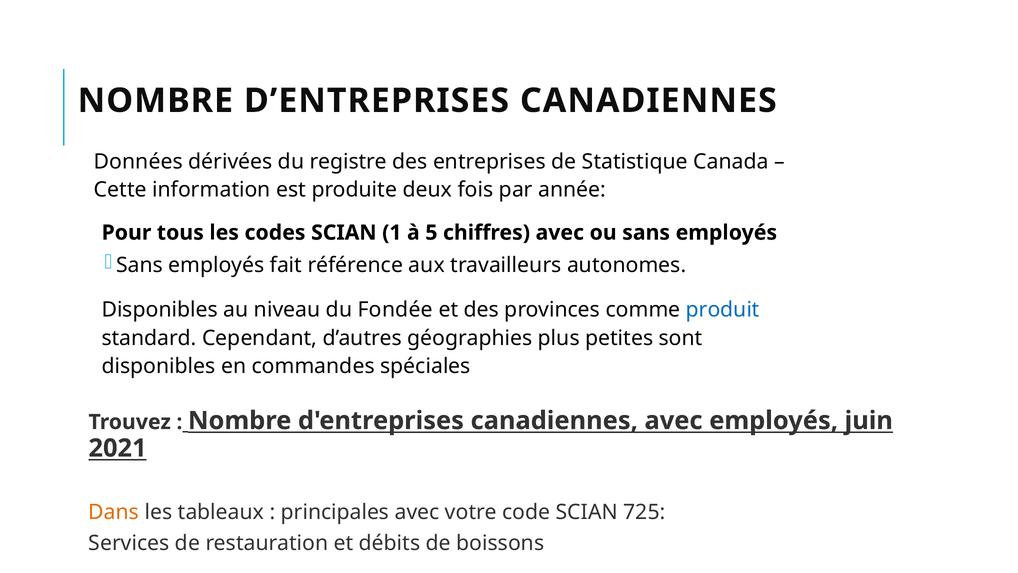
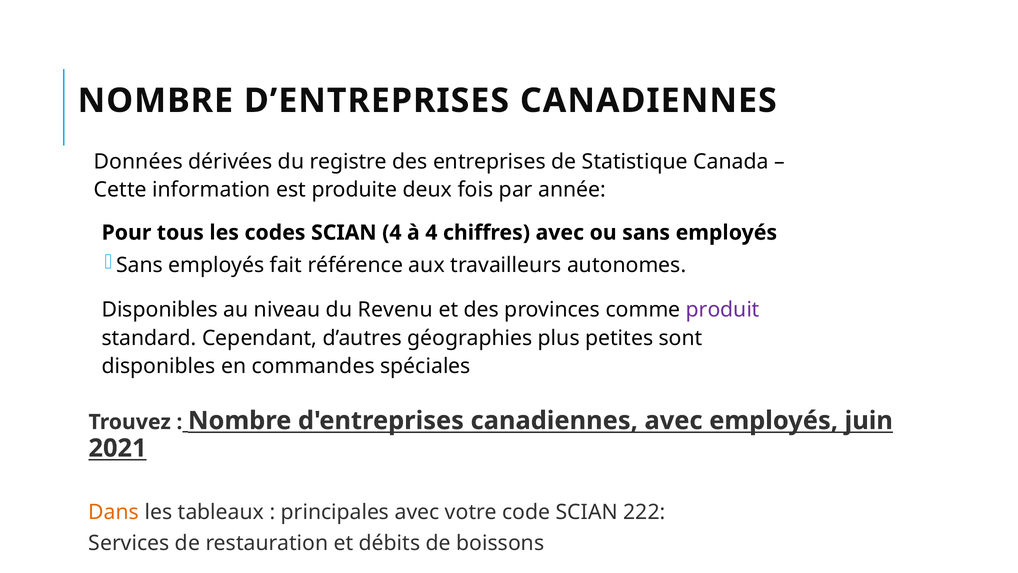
SCIAN 1: 1 -> 4
à 5: 5 -> 4
Fondée: Fondée -> Revenu
produit colour: blue -> purple
725: 725 -> 222
